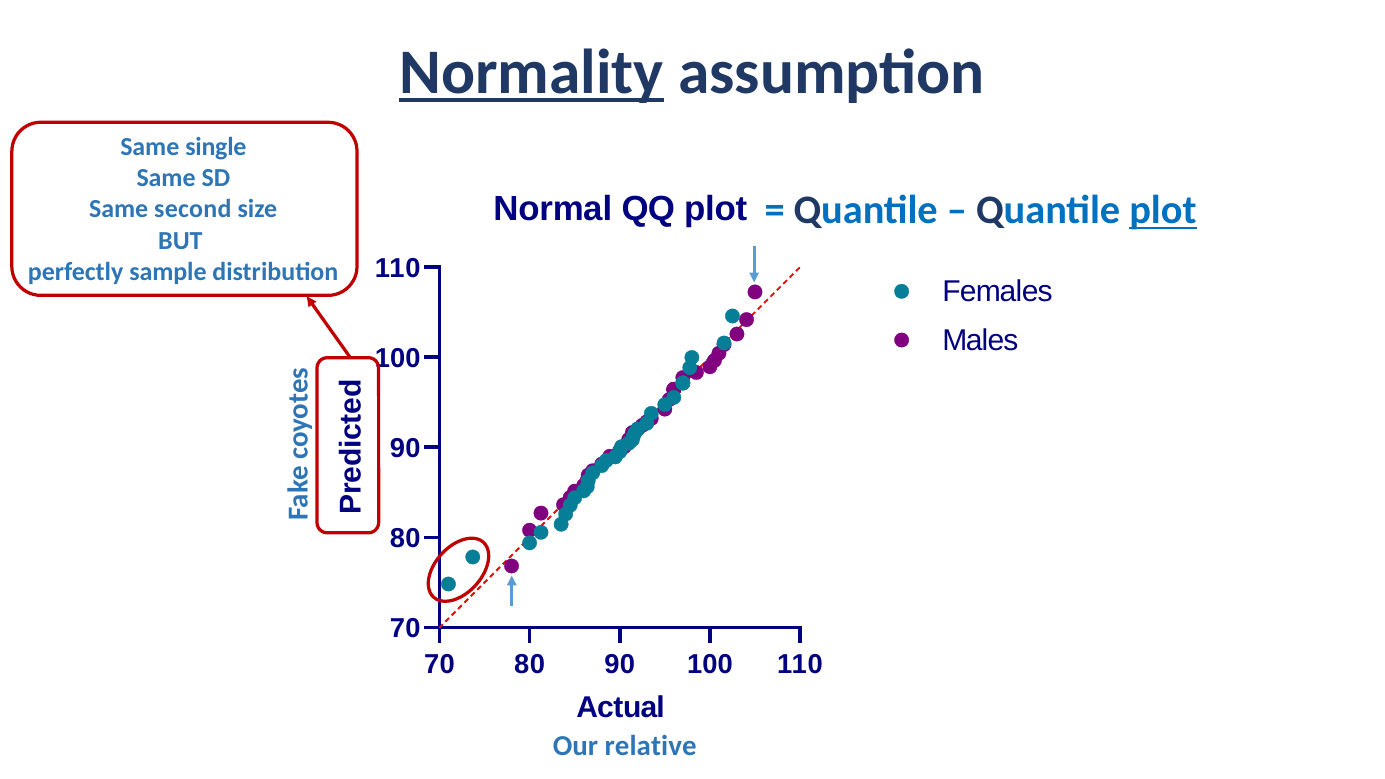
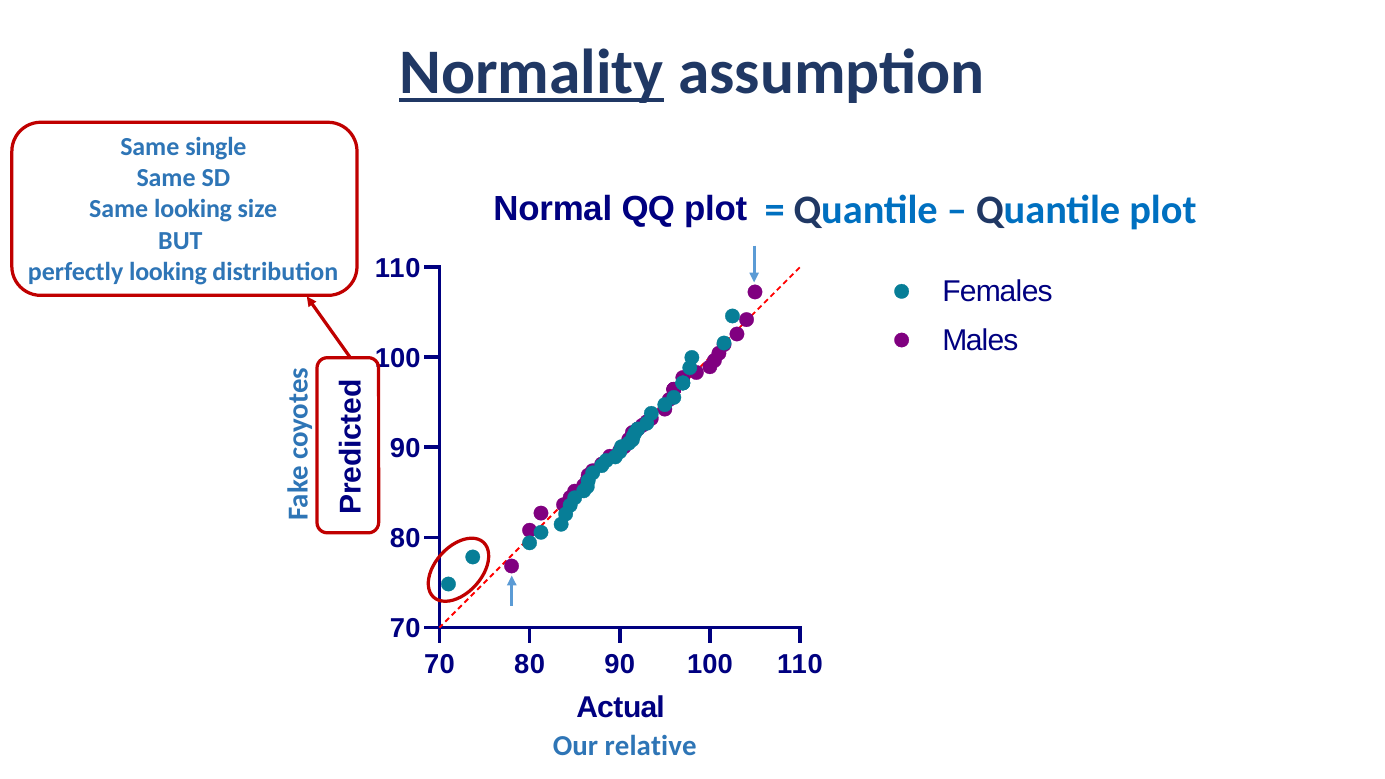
plot at (1163, 210) underline: present -> none
Same second: second -> looking
perfectly sample: sample -> looking
